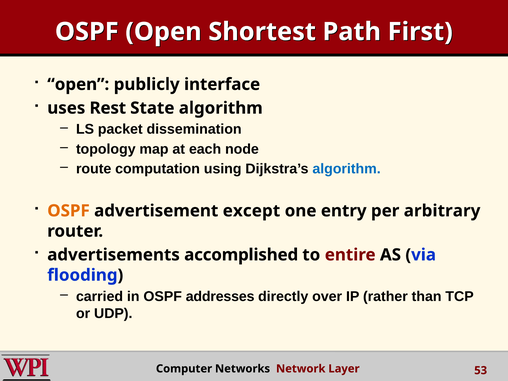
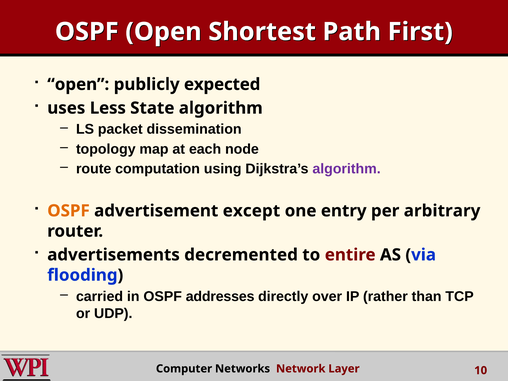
interface: interface -> expected
Rest: Rest -> Less
algorithm at (347, 169) colour: blue -> purple
accomplished: accomplished -> decremented
53: 53 -> 10
